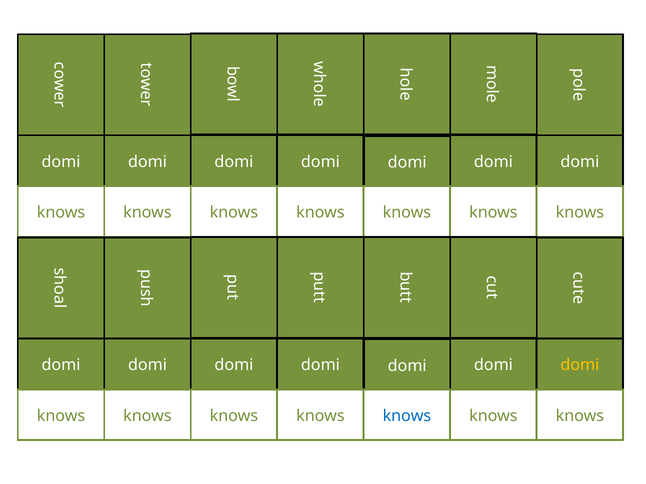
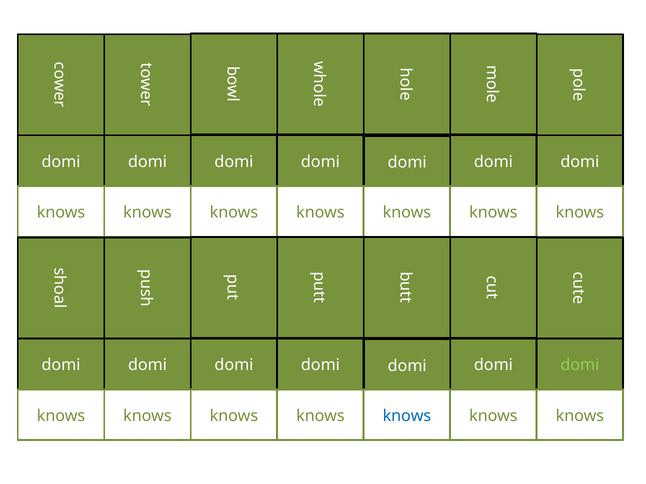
domi at (580, 365) colour: yellow -> light green
